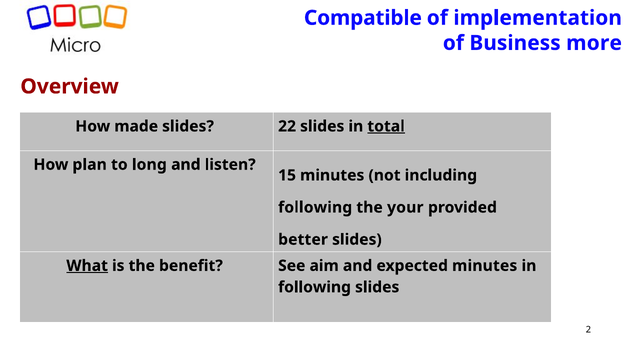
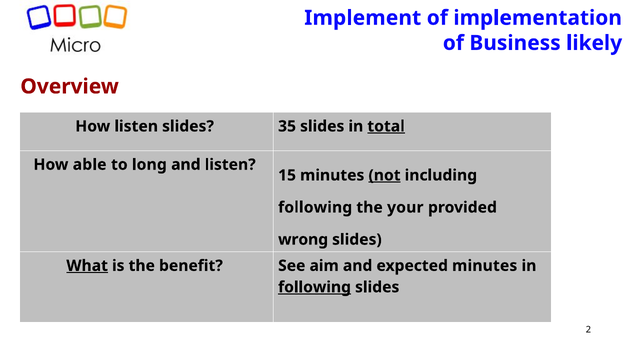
Compatible: Compatible -> Implement
more: more -> likely
How made: made -> listen
22: 22 -> 35
plan: plan -> able
not underline: none -> present
better: better -> wrong
following at (315, 287) underline: none -> present
